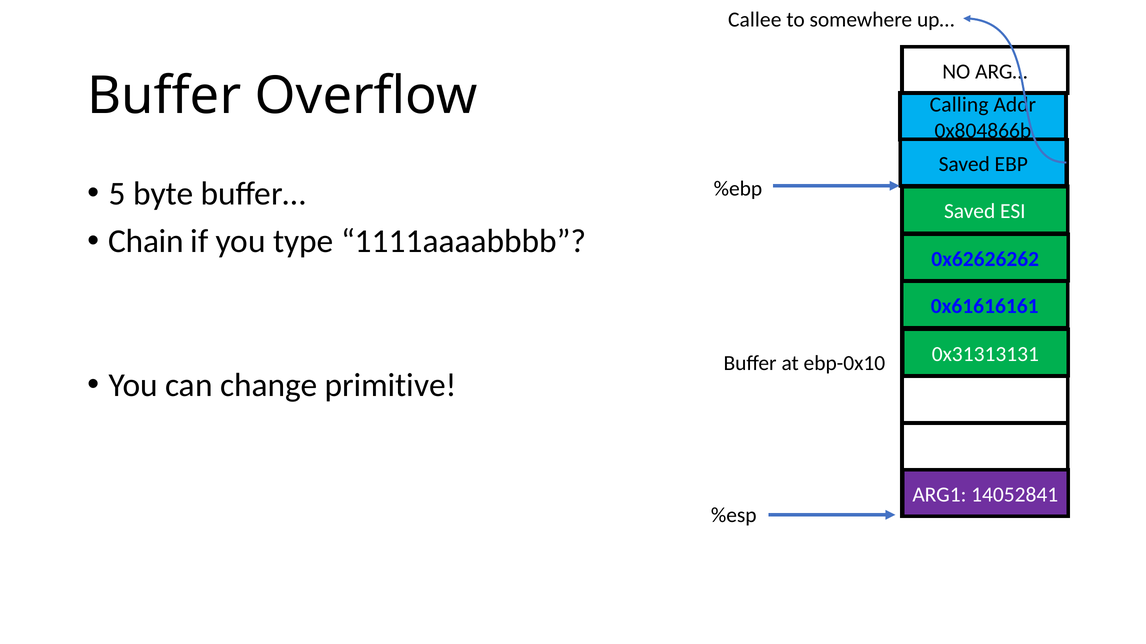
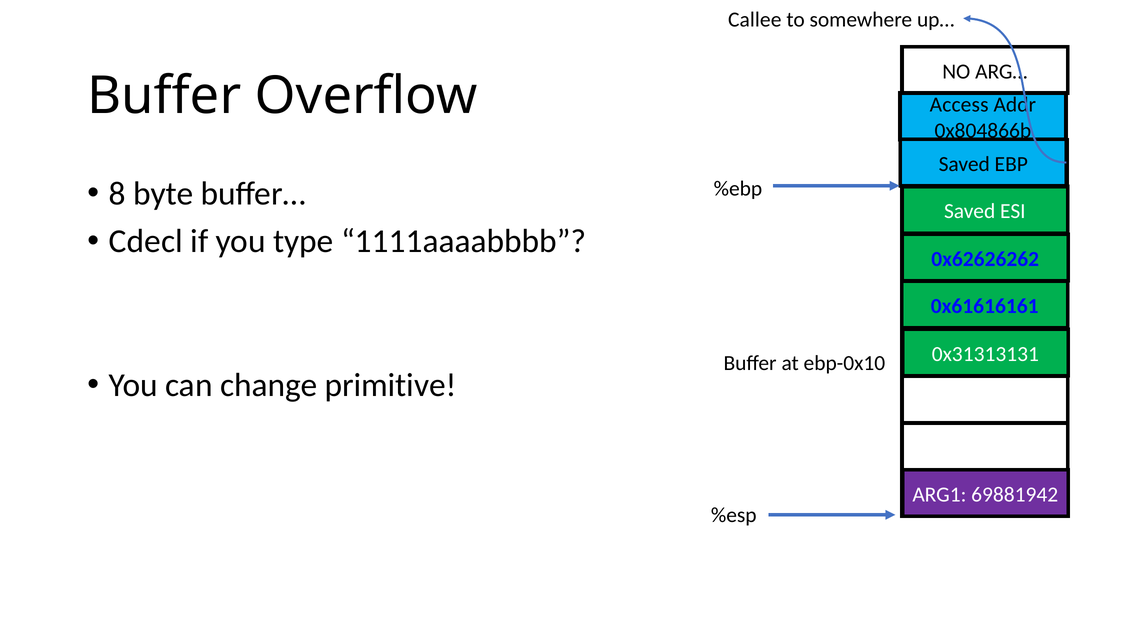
Calling: Calling -> Access
5: 5 -> 8
Chain: Chain -> Cdecl
14052841: 14052841 -> 69881942
